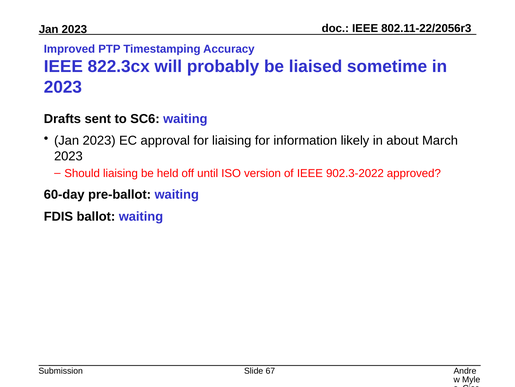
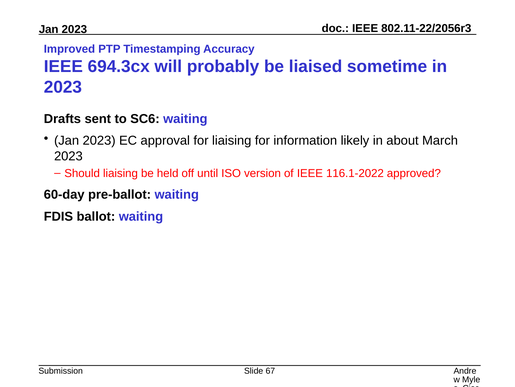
822.3cx: 822.3cx -> 694.3cx
902.3-2022: 902.3-2022 -> 116.1-2022
